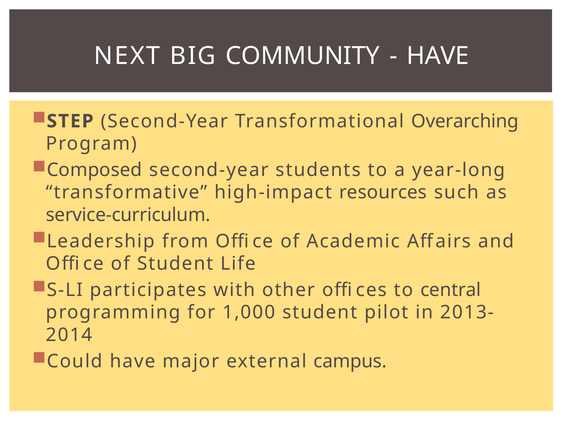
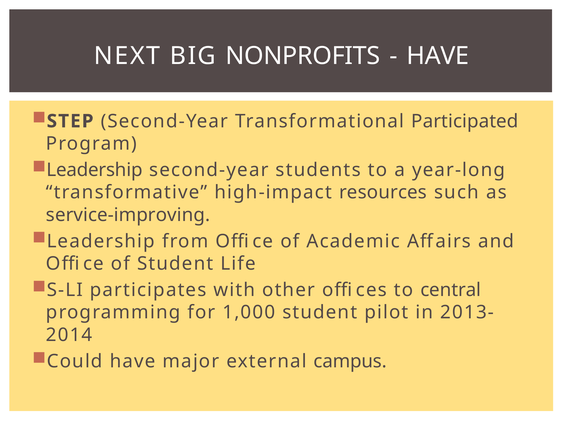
COMMUNITY: COMMUNITY -> NONPROFITS
Overarching: Overarching -> Participated
Composed at (94, 170): Composed -> Leadership
service-curriculum: service-curriculum -> service-improving
